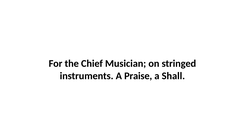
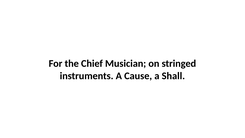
Praise: Praise -> Cause
